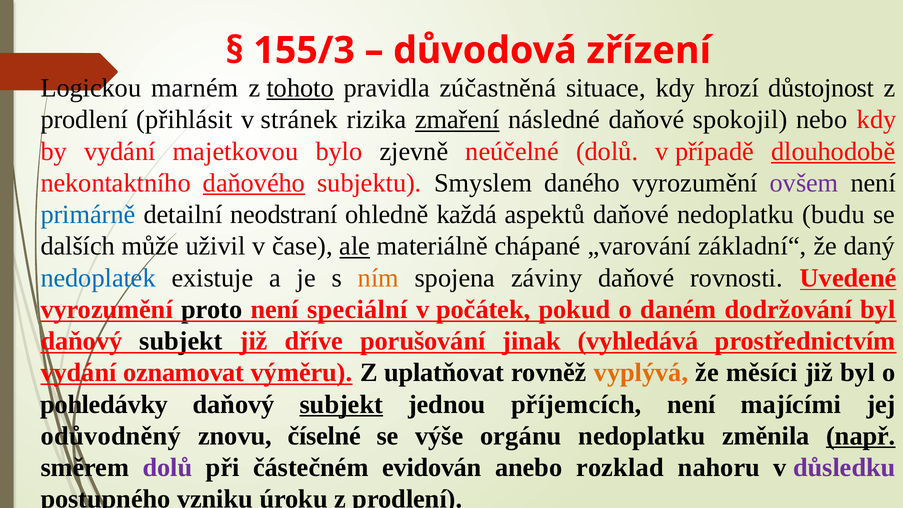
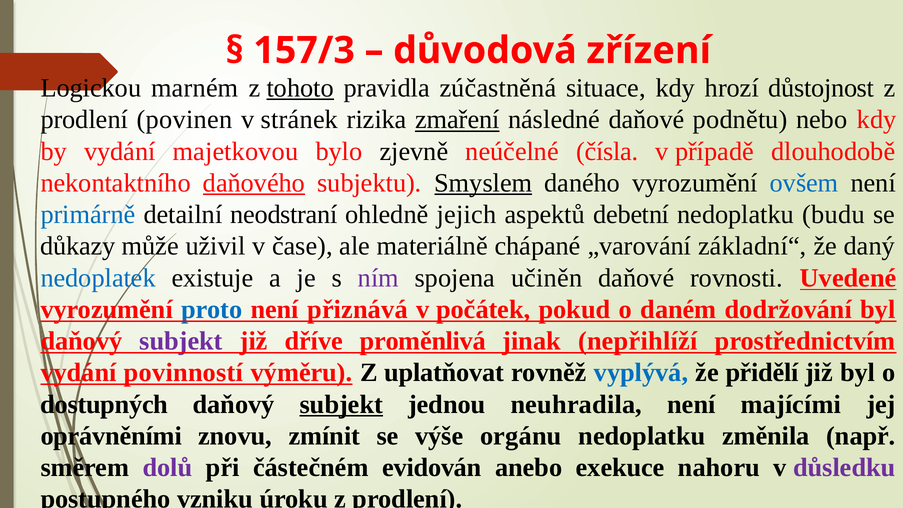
155/3: 155/3 -> 157/3
přihlásit: přihlásit -> povinen
spokojil: spokojil -> podnětu
neúčelné dolů: dolů -> čísla
dlouhodobě underline: present -> none
Smyslem underline: none -> present
ovšem colour: purple -> blue
každá: každá -> jejich
aspektů daňové: daňové -> debetní
dalších: dalších -> důkazy
ale underline: present -> none
ním colour: orange -> purple
záviny: záviny -> učiněn
proto colour: black -> blue
speciální: speciální -> přiznává
subjekt at (181, 341) colour: black -> purple
porušování: porušování -> proměnlivá
vyhledává: vyhledává -> nepřihlíží
oznamovat: oznamovat -> povinností
vyplývá colour: orange -> blue
měsíci: měsíci -> přidělí
pohledávky: pohledávky -> dostupných
příjemcích: příjemcích -> neuhradila
odůvodněný: odůvodněný -> oprávněními
číselné: číselné -> zmínit
např underline: present -> none
rozklad: rozklad -> exekuce
